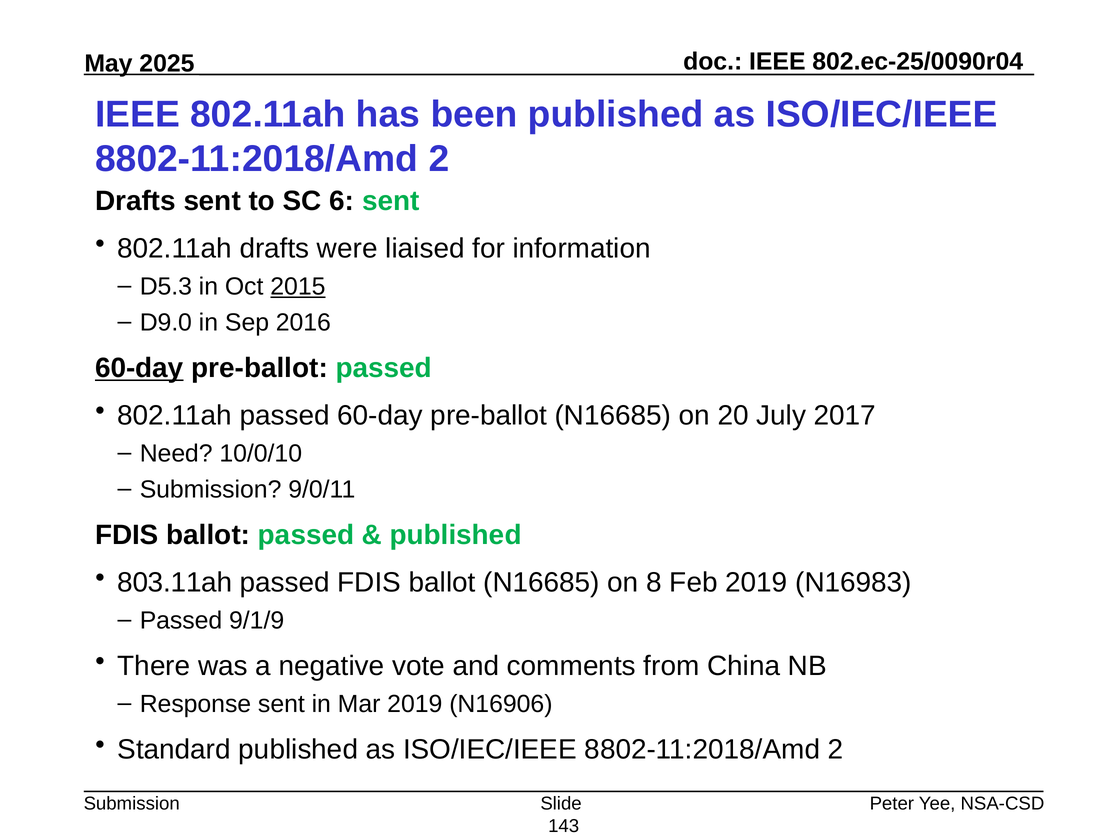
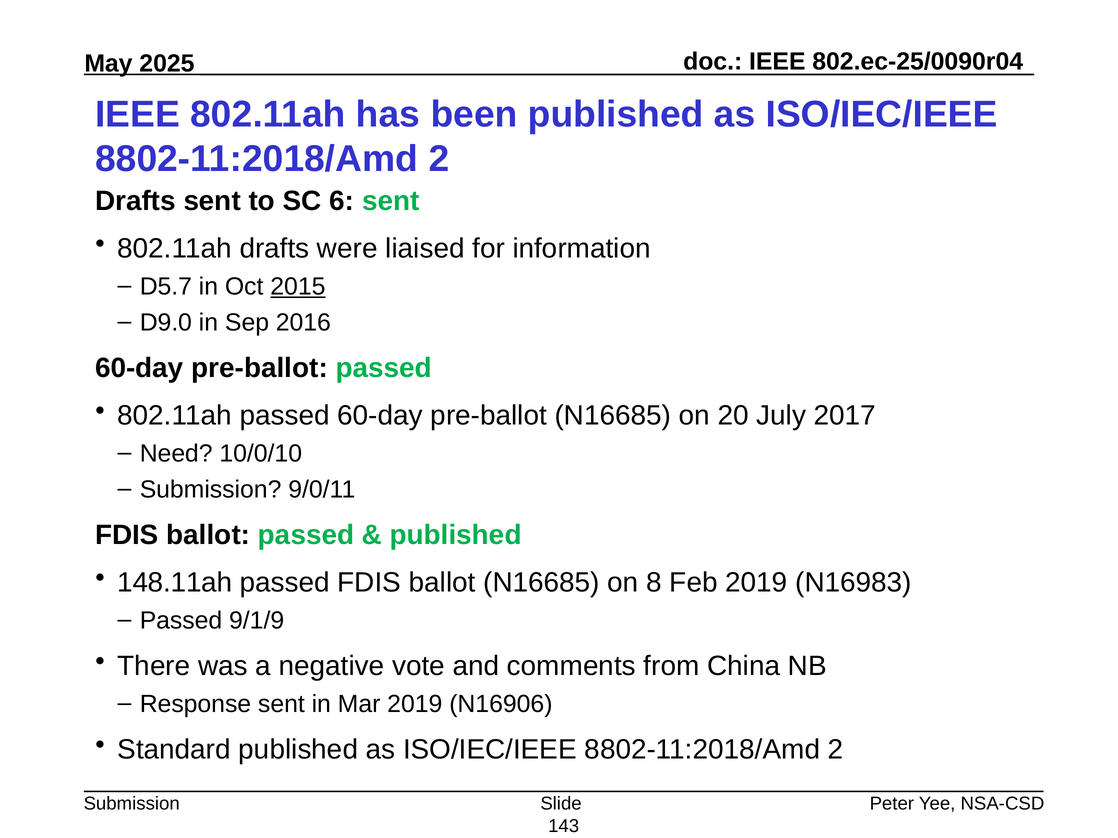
D5.3: D5.3 -> D5.7
60-day at (139, 368) underline: present -> none
803.11ah: 803.11ah -> 148.11ah
